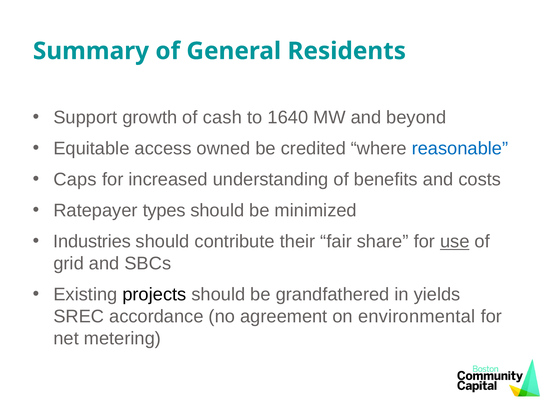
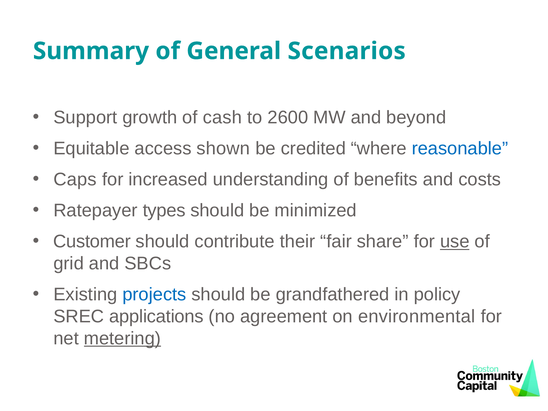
Residents: Residents -> Scenarios
1640: 1640 -> 2600
owned: owned -> shown
Industries: Industries -> Customer
projects colour: black -> blue
yields: yields -> policy
accordance: accordance -> applications
metering underline: none -> present
